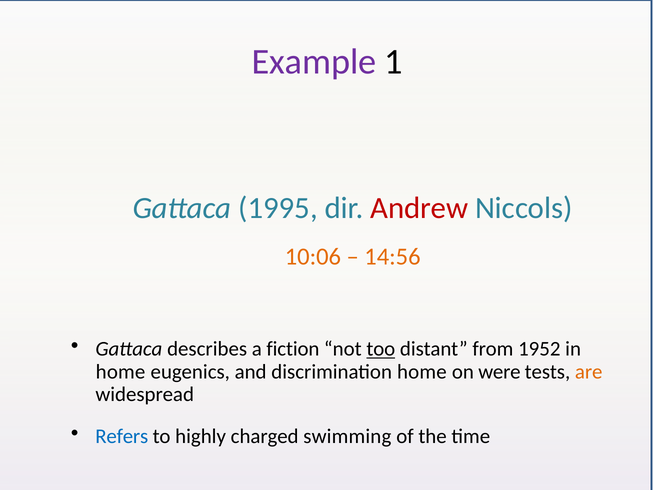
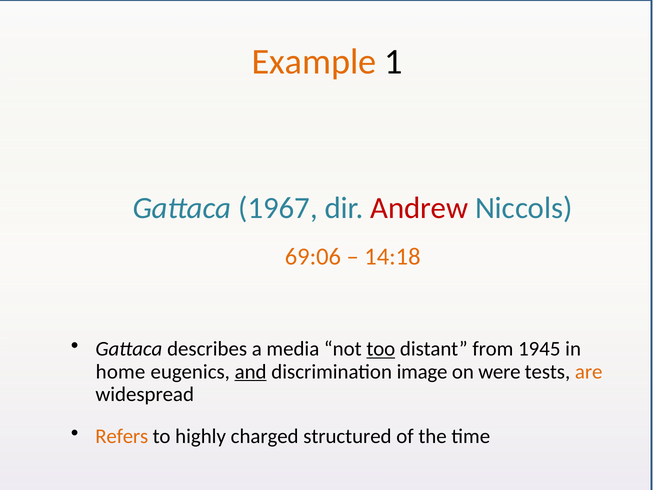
Example colour: purple -> orange
1995: 1995 -> 1967
10:06: 10:06 -> 69:06
14:56: 14:56 -> 14:18
fiction: fiction -> media
1952: 1952 -> 1945
and underline: none -> present
discrimination home: home -> image
Refers colour: blue -> orange
swimming: swimming -> structured
